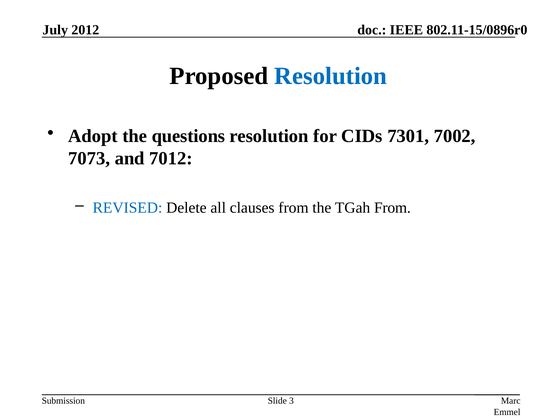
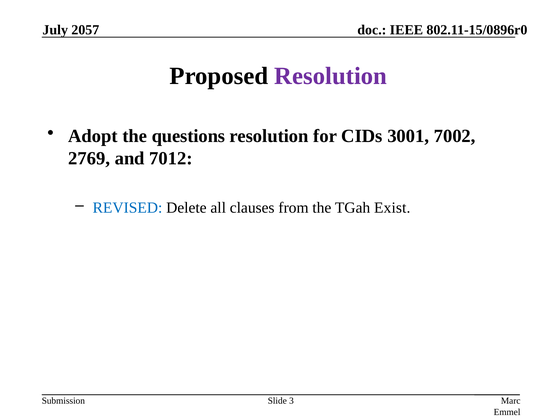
2012: 2012 -> 2057
Resolution at (331, 76) colour: blue -> purple
7301: 7301 -> 3001
7073: 7073 -> 2769
TGah From: From -> Exist
